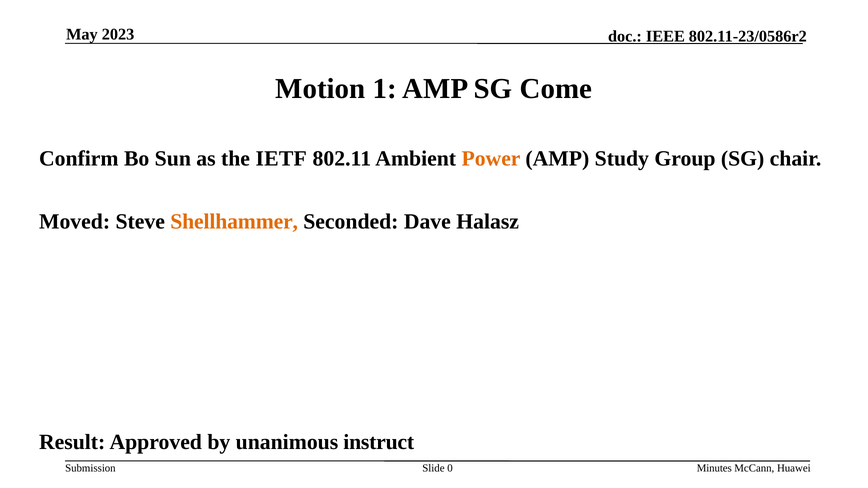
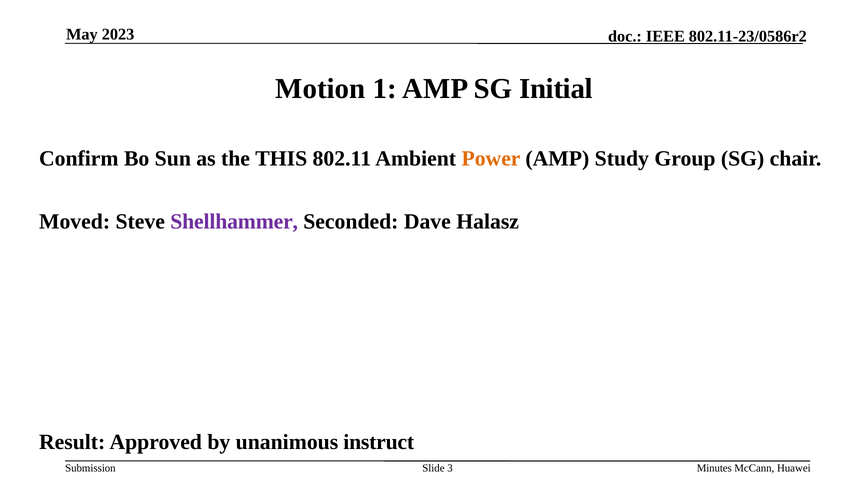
Come: Come -> Initial
IETF: IETF -> THIS
Shellhammer colour: orange -> purple
0: 0 -> 3
